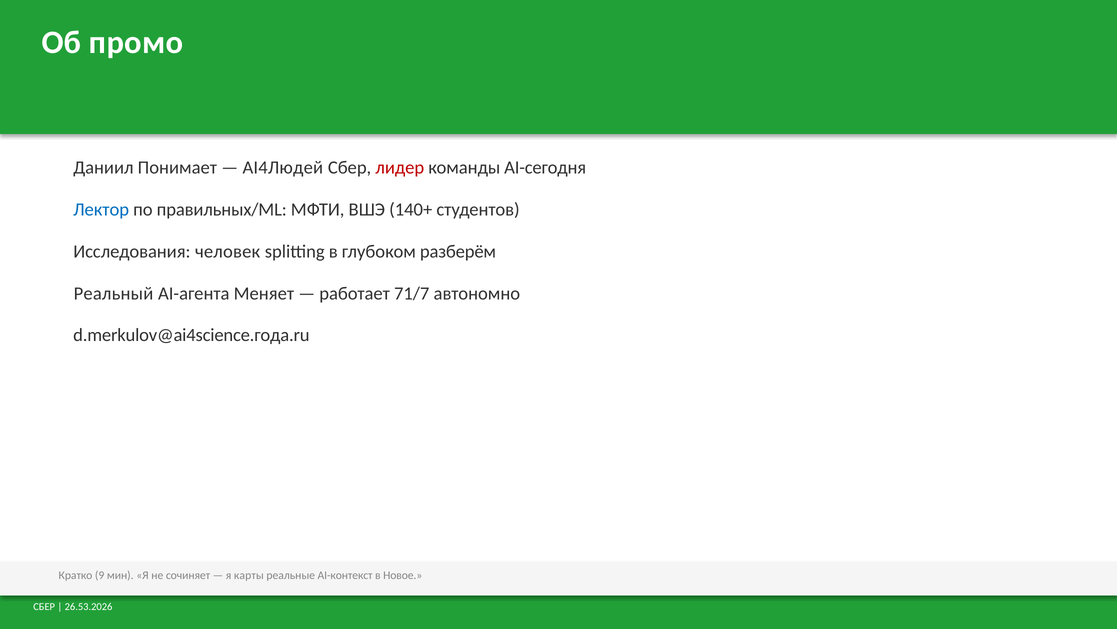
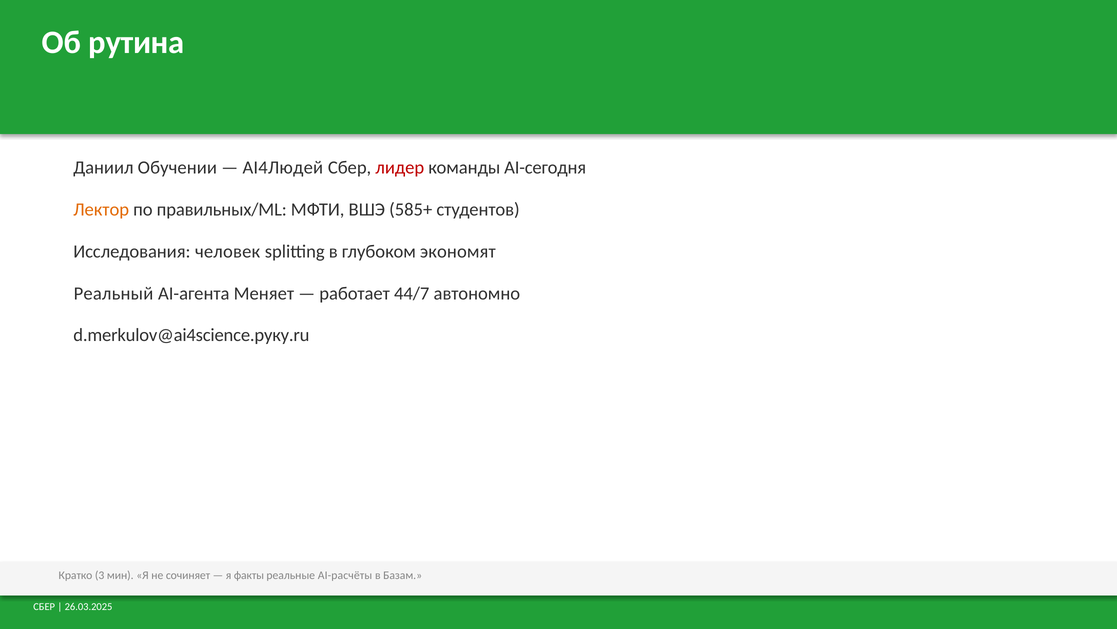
промо: промо -> рутина
Понимает: Понимает -> Обучении
Лектор colour: blue -> orange
140+: 140+ -> 585+
разберём: разберём -> экономят
71/7: 71/7 -> 44/7
d.merkulov@ai4science.года.ru: d.merkulov@ai4science.года.ru -> d.merkulov@ai4science.руку.ru
9: 9 -> 3
карты: карты -> факты
AI-контекст: AI-контекст -> AI-расчёты
Новое: Новое -> Базам
26.53.2026: 26.53.2026 -> 26.03.2025
